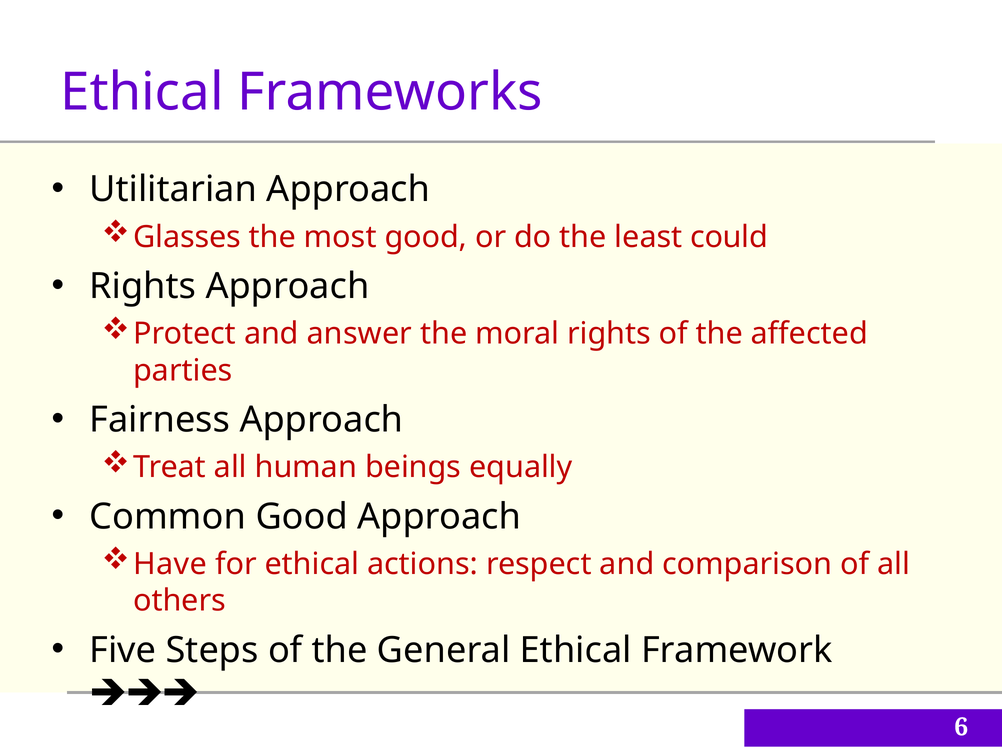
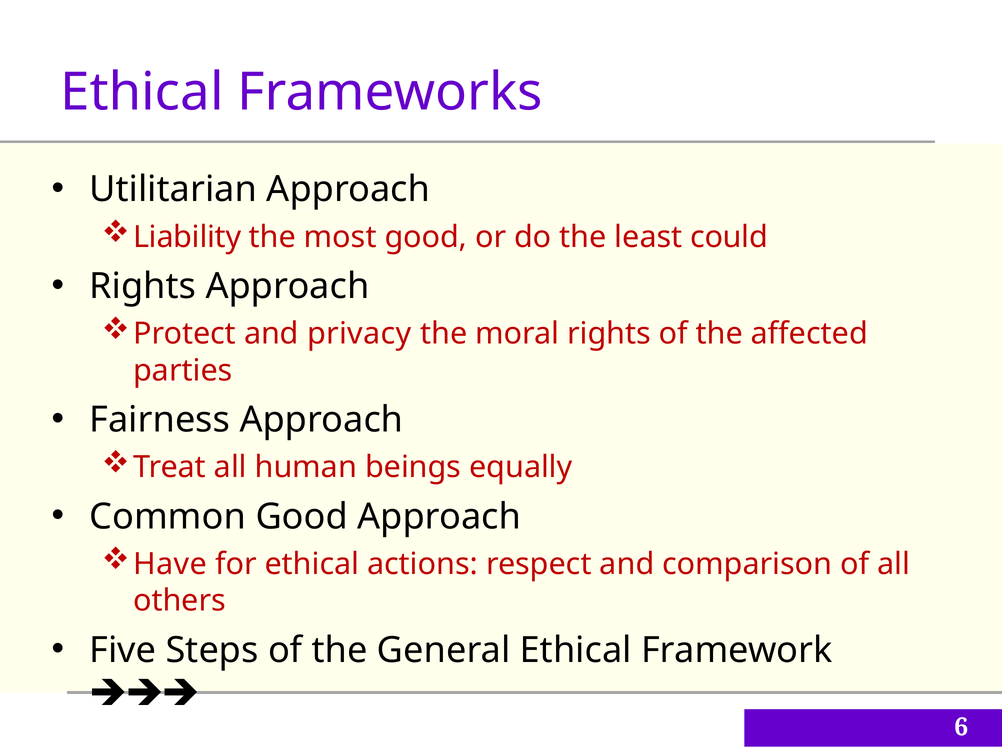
Glasses: Glasses -> Liability
answer: answer -> privacy
